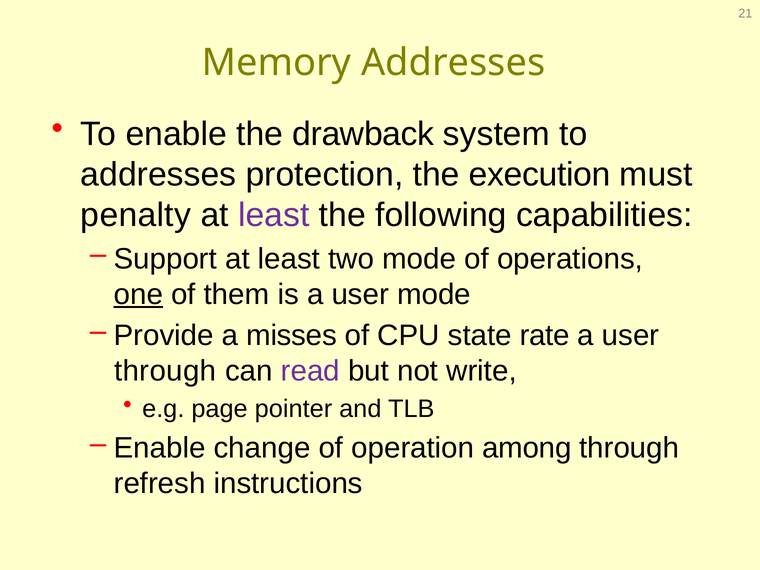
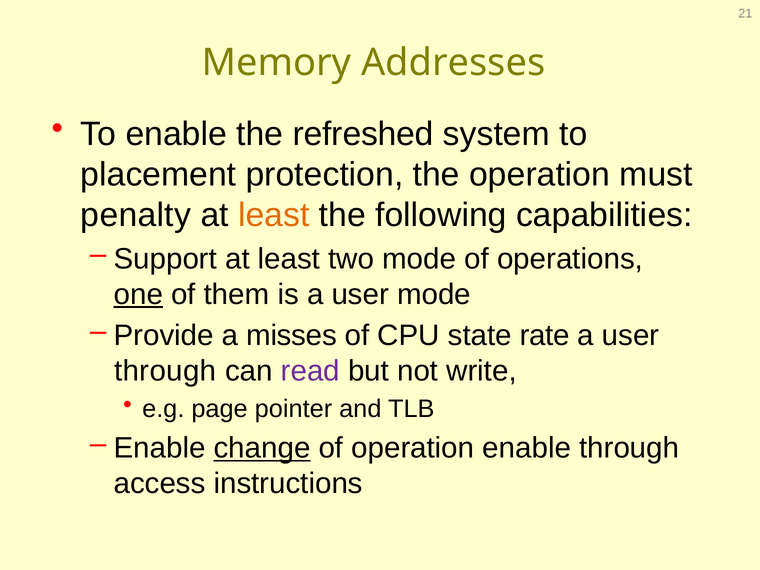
drawback: drawback -> refreshed
addresses at (158, 175): addresses -> placement
the execution: execution -> operation
least at (274, 215) colour: purple -> orange
change underline: none -> present
operation among: among -> enable
refresh: refresh -> access
